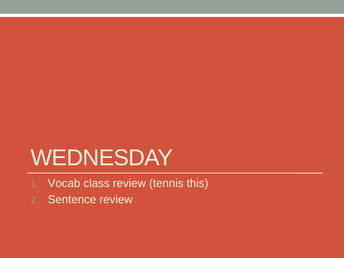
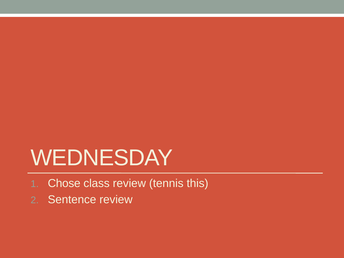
Vocab: Vocab -> Chose
